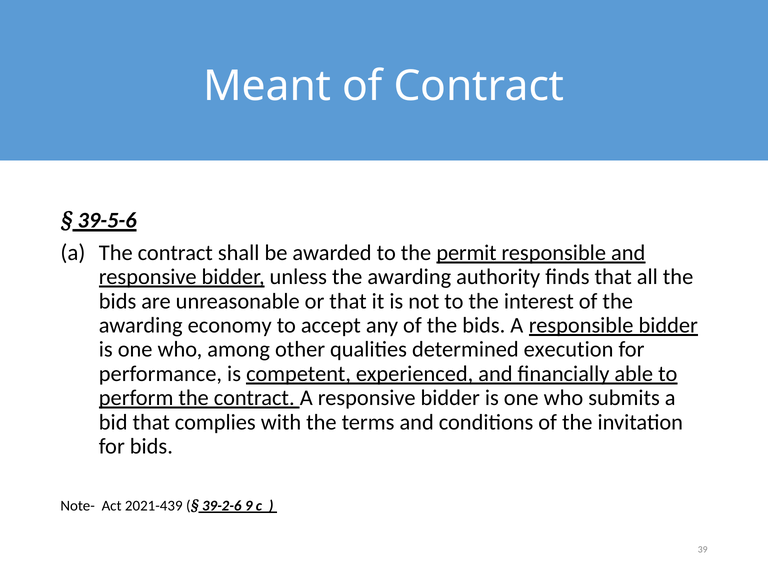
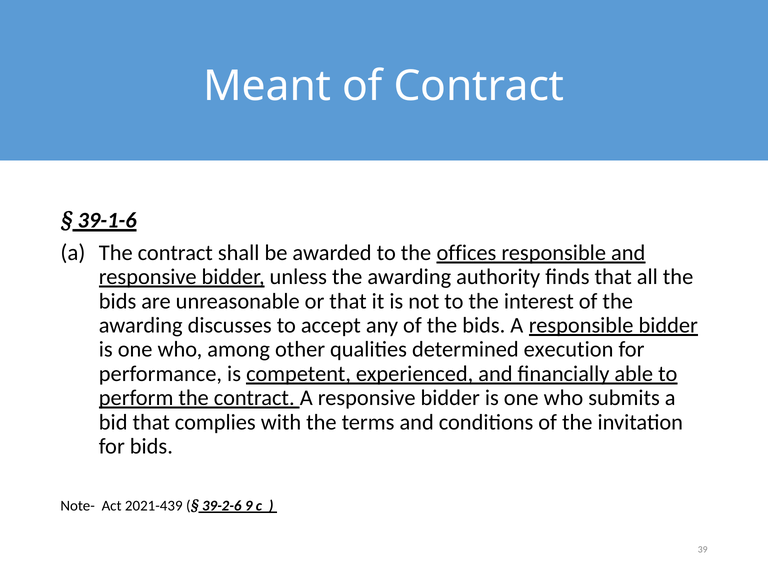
39-5-6: 39-5-6 -> 39-1-6
permit: permit -> offices
economy: economy -> discusses
